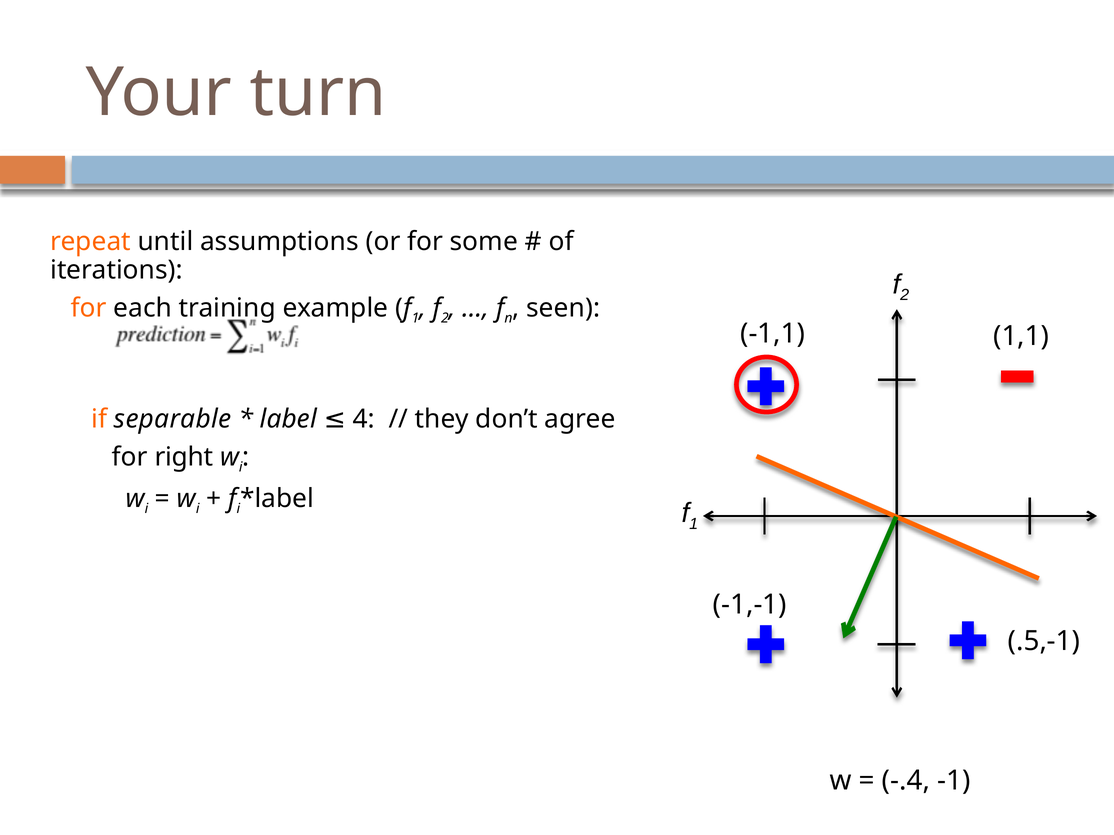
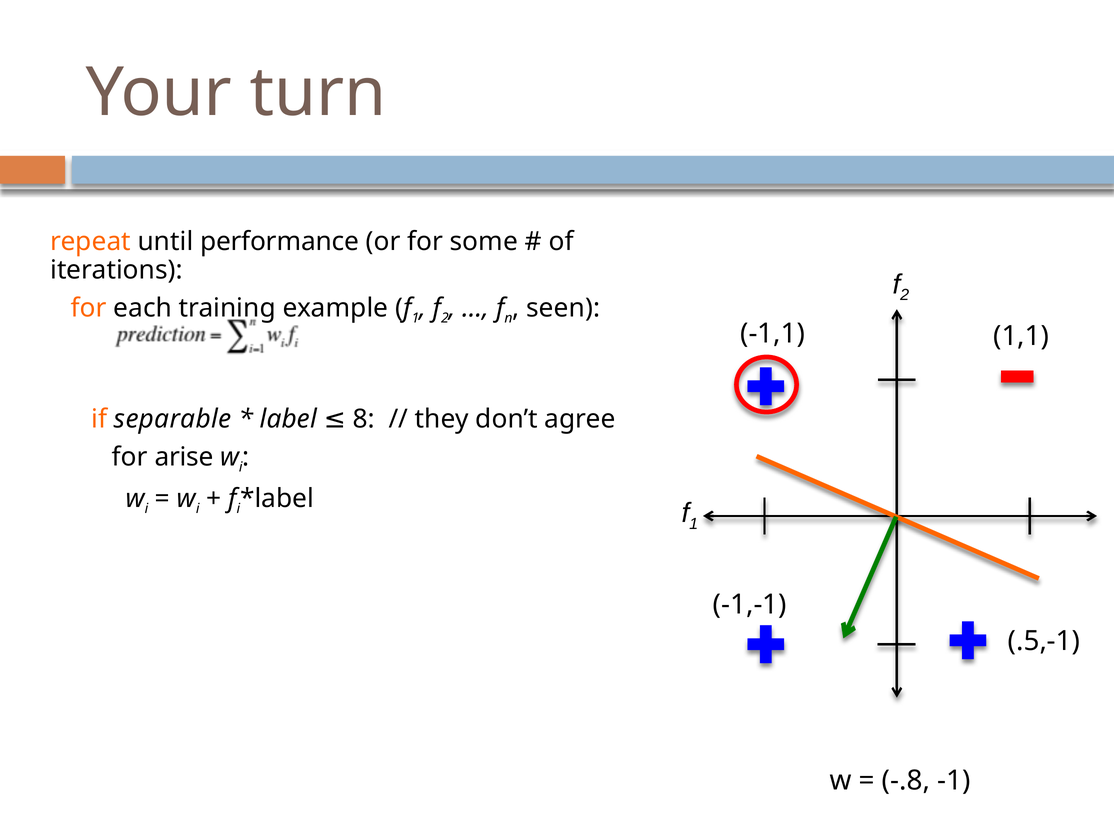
assumptions: assumptions -> performance
4: 4 -> 8
right: right -> arise
-.4: -.4 -> -.8
